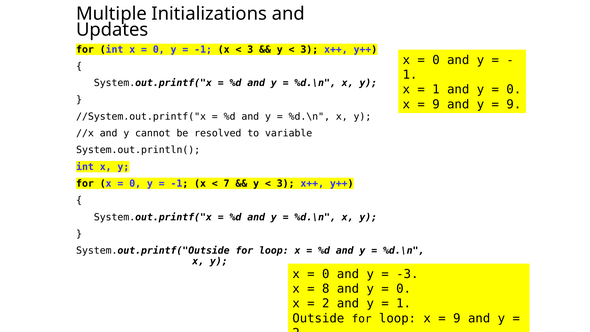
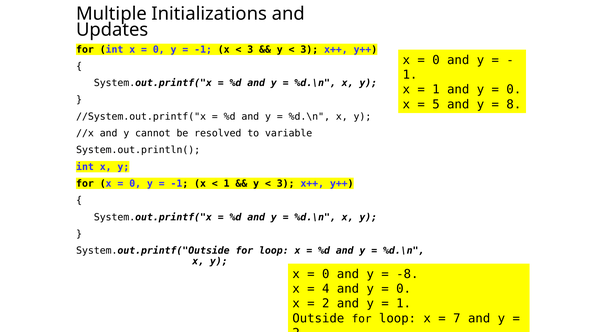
9 at (436, 104): 9 -> 5
9 at (514, 104): 9 -> 8
7 at (227, 183): 7 -> 1
-3: -3 -> -8
8: 8 -> 4
9 at (457, 318): 9 -> 7
